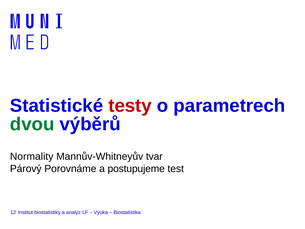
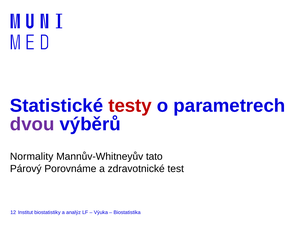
dvou colour: green -> purple
tvar: tvar -> tato
postupujeme: postupujeme -> zdravotnické
